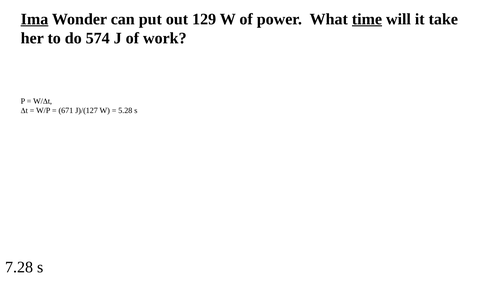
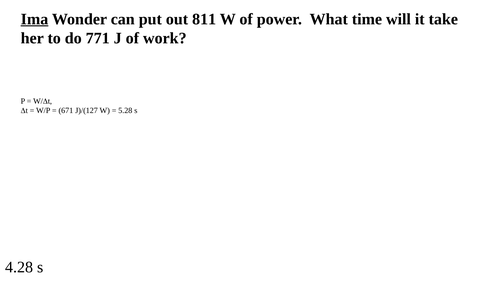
129: 129 -> 811
time underline: present -> none
574: 574 -> 771
7.28: 7.28 -> 4.28
